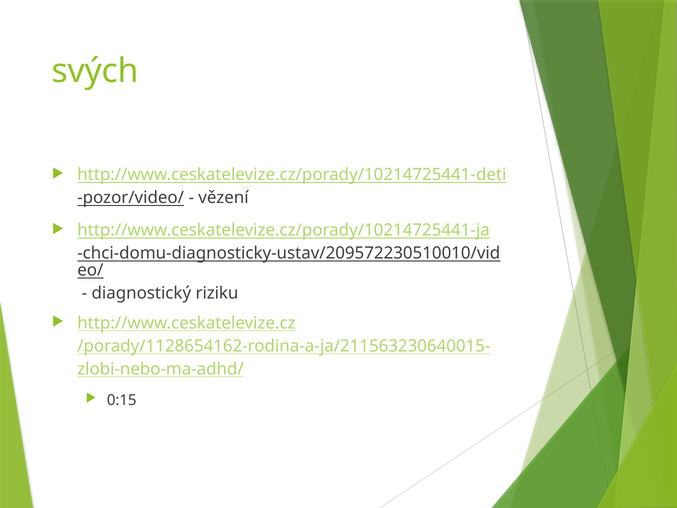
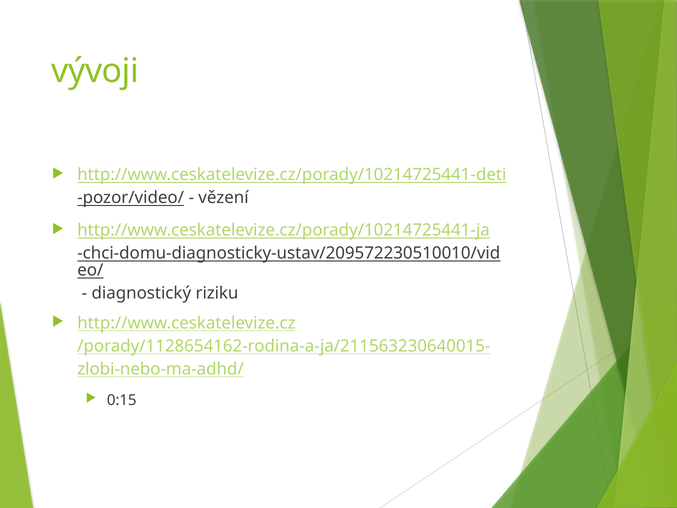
svých: svých -> vývoji
